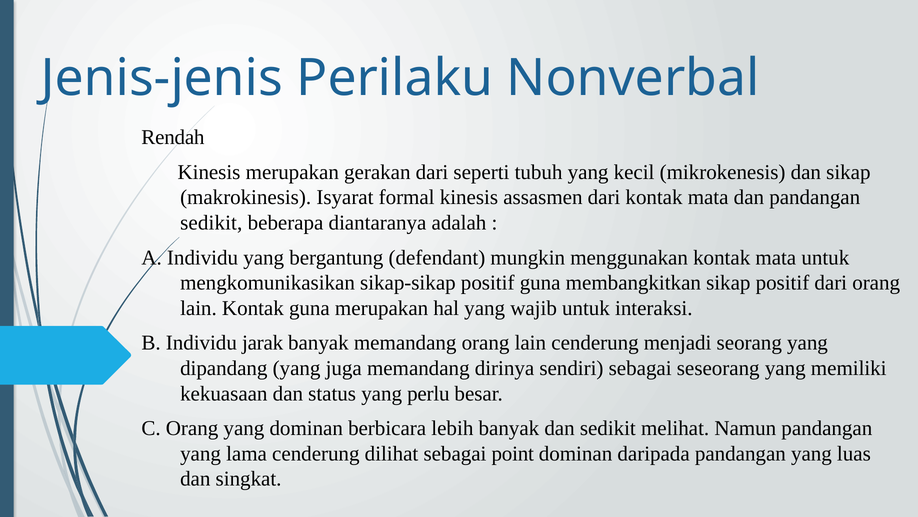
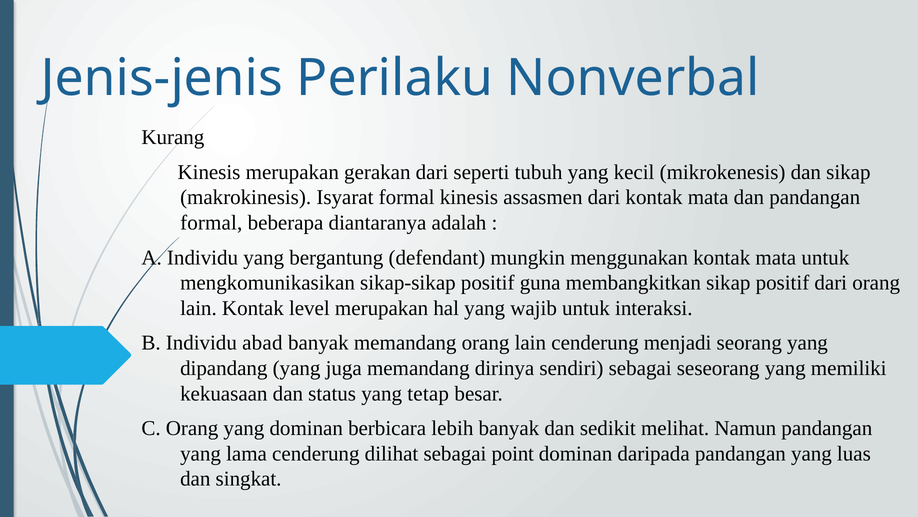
Rendah: Rendah -> Kurang
sedikit at (211, 223): sedikit -> formal
Kontak guna: guna -> level
jarak: jarak -> abad
perlu: perlu -> tetap
